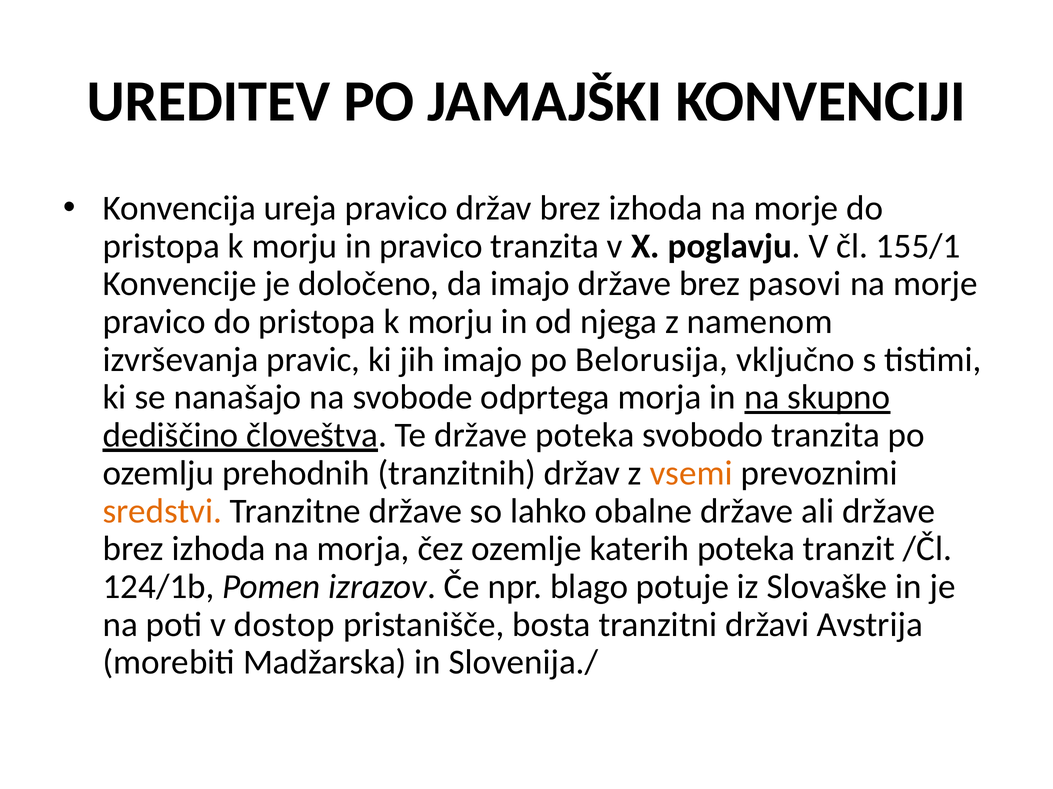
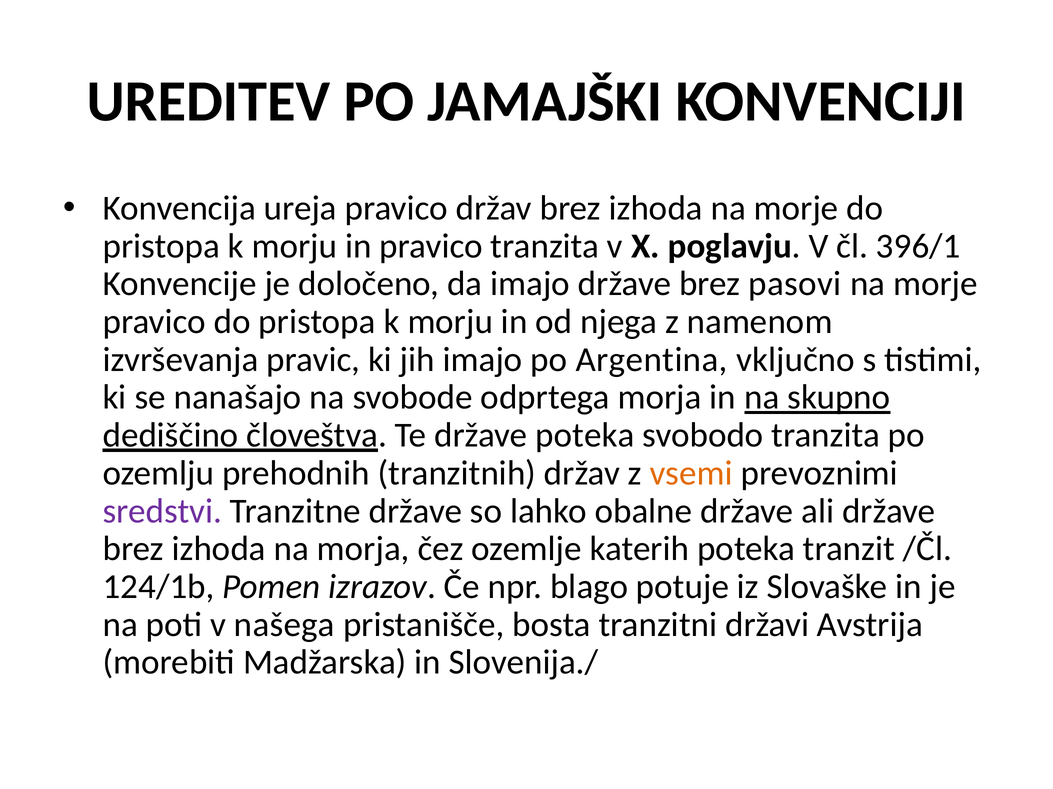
155/1: 155/1 -> 396/1
Belorusija: Belorusija -> Argentina
sredstvi colour: orange -> purple
dostop: dostop -> našega
